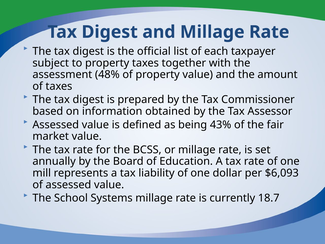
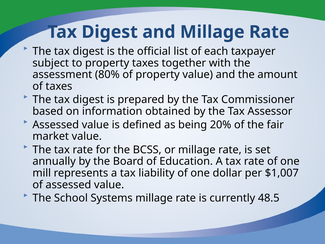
48%: 48% -> 80%
43%: 43% -> 20%
$6,093: $6,093 -> $1,007
18.7: 18.7 -> 48.5
